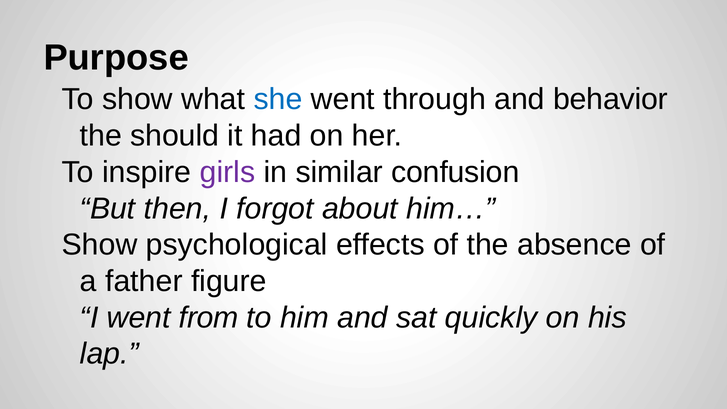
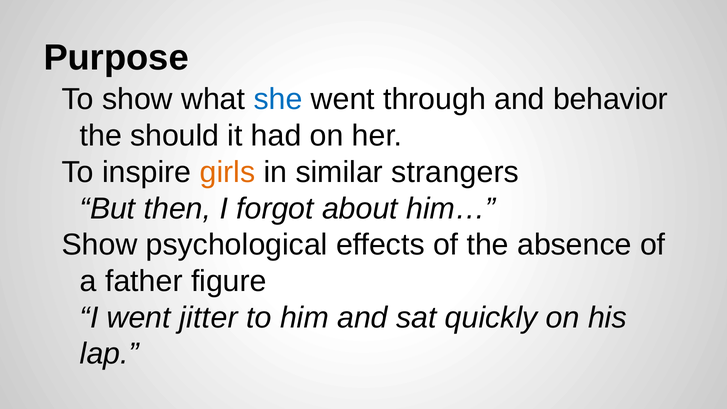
girls colour: purple -> orange
confusion: confusion -> strangers
from: from -> jitter
